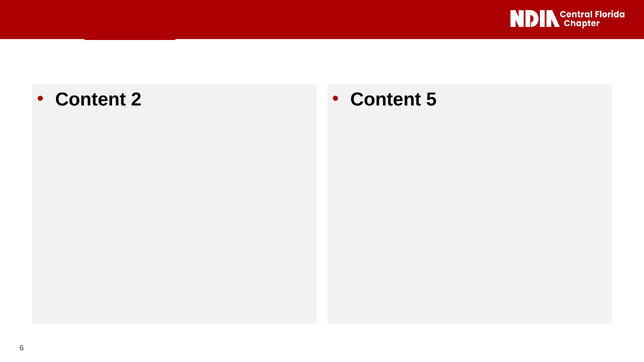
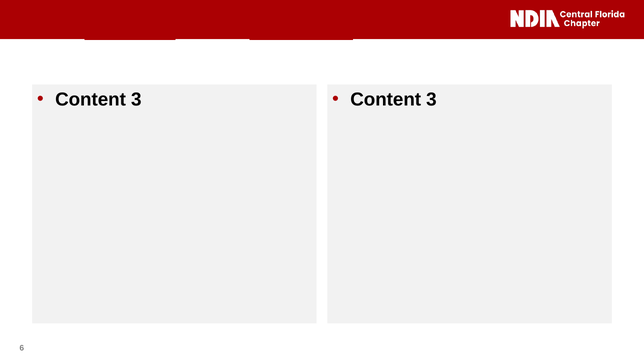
CONTENT at (301, 30) underline: none -> present
2 at (136, 100): 2 -> 3
5 at (431, 100): 5 -> 3
